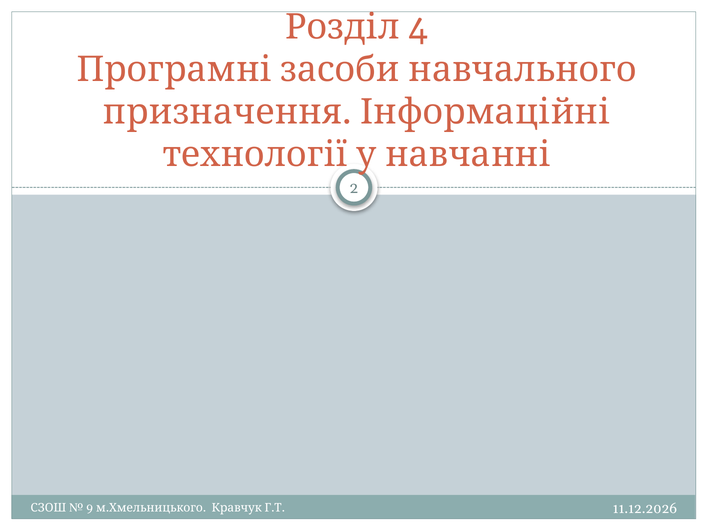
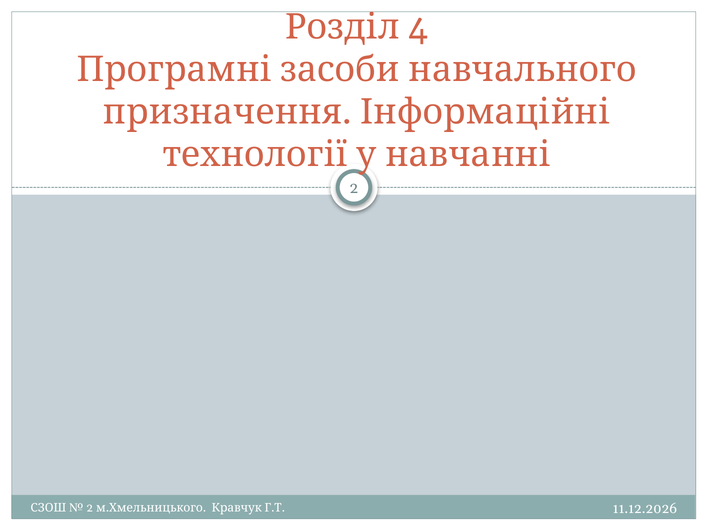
9 at (90, 508): 9 -> 2
